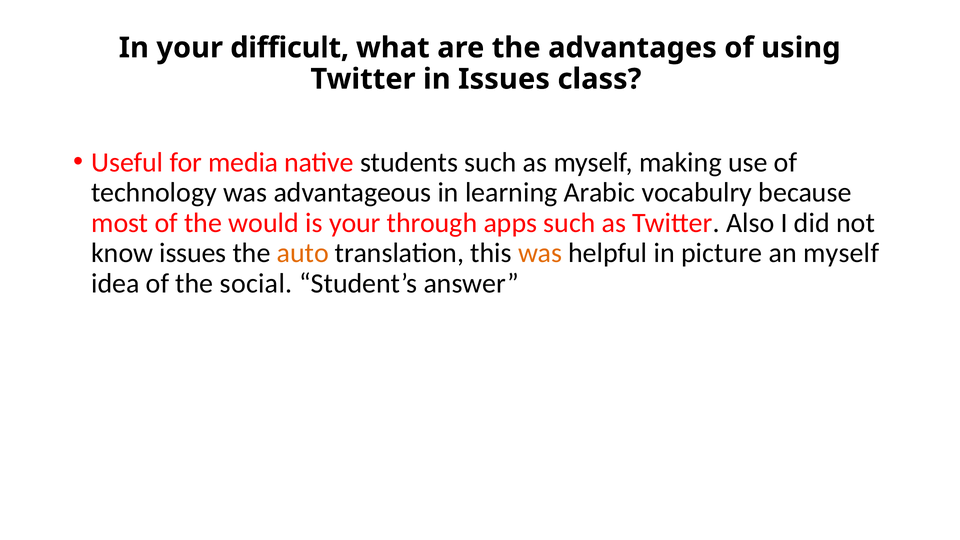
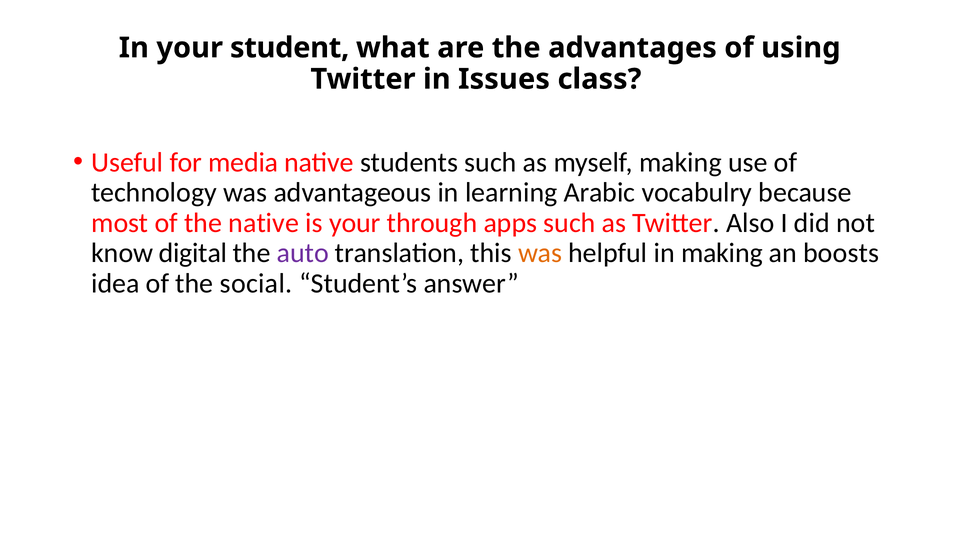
difficult: difficult -> student
the would: would -> native
know issues: issues -> digital
auto colour: orange -> purple
in picture: picture -> making
an myself: myself -> boosts
